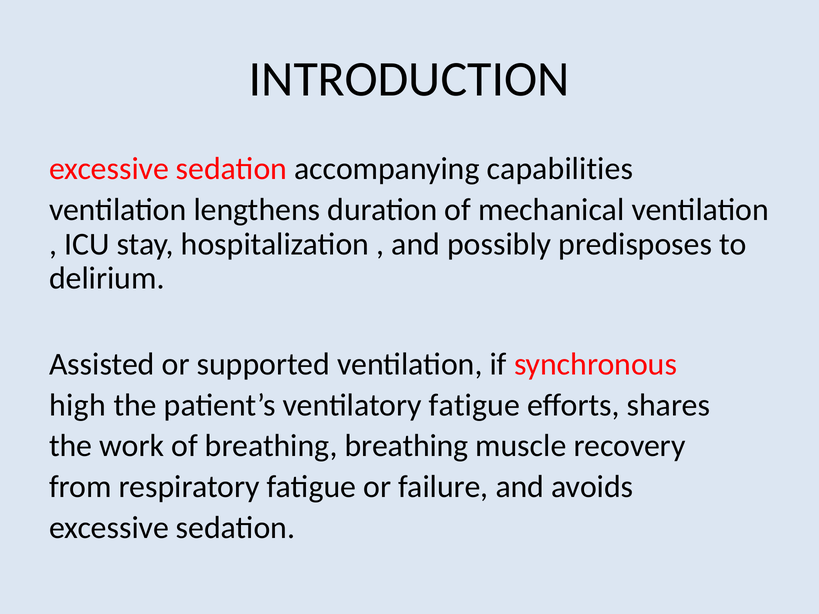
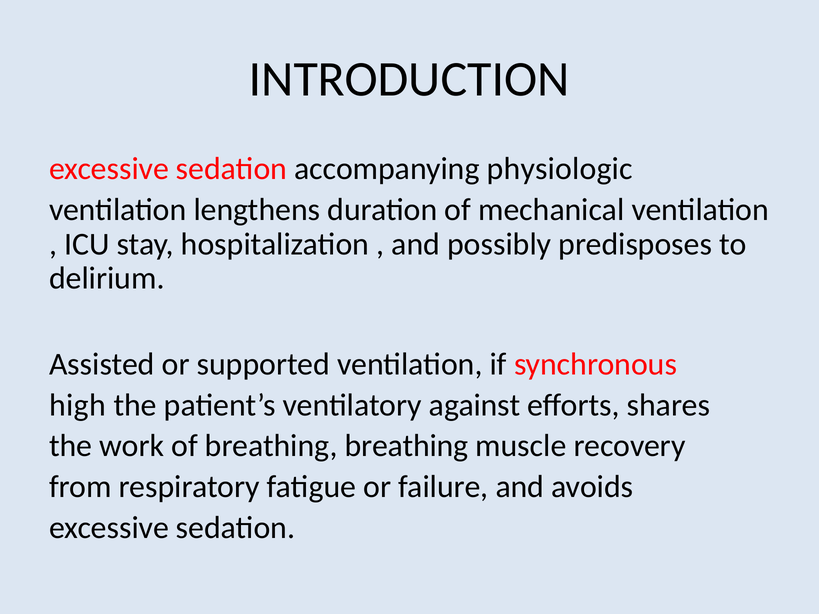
capabilities: capabilities -> physiologic
ventilatory fatigue: fatigue -> against
